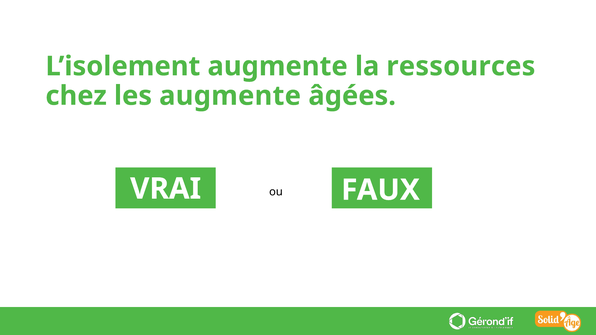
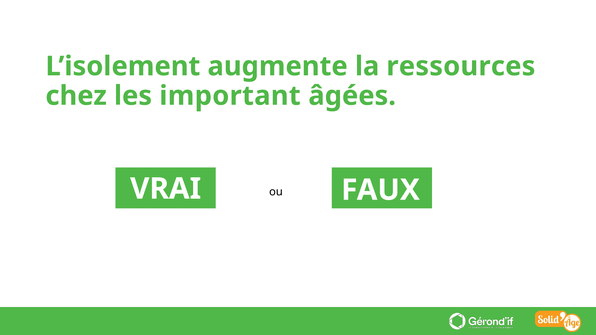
les augmente: augmente -> important
